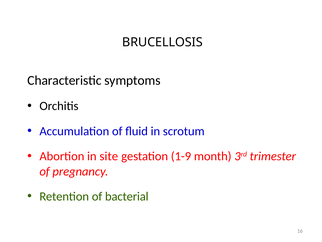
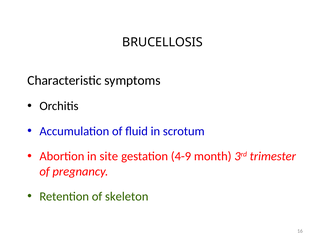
1-9: 1-9 -> 4-9
bacterial: bacterial -> skeleton
